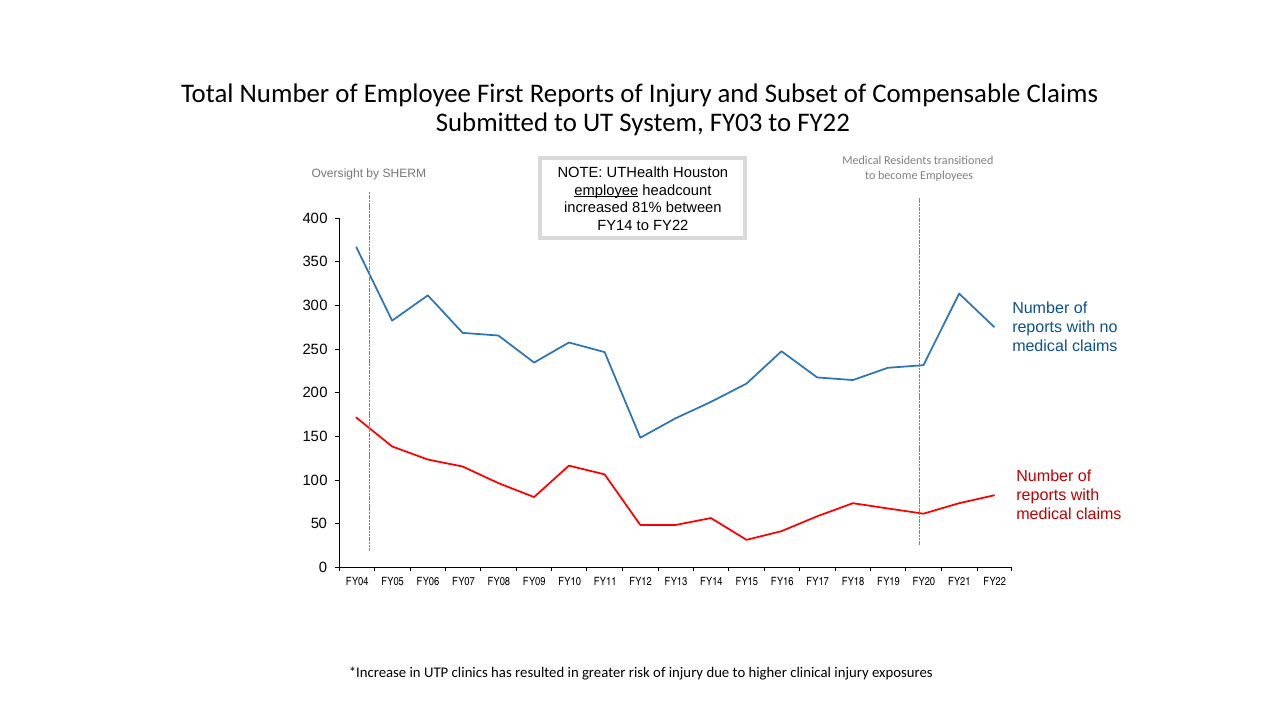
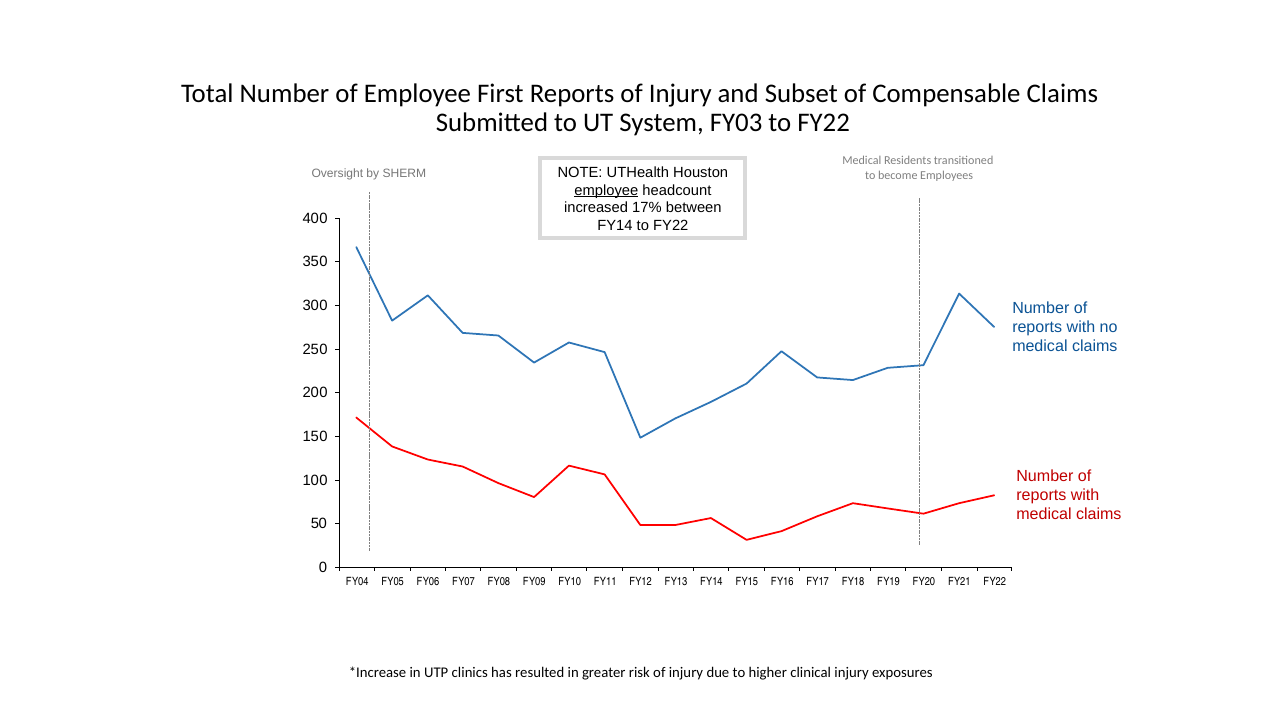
81%: 81% -> 17%
